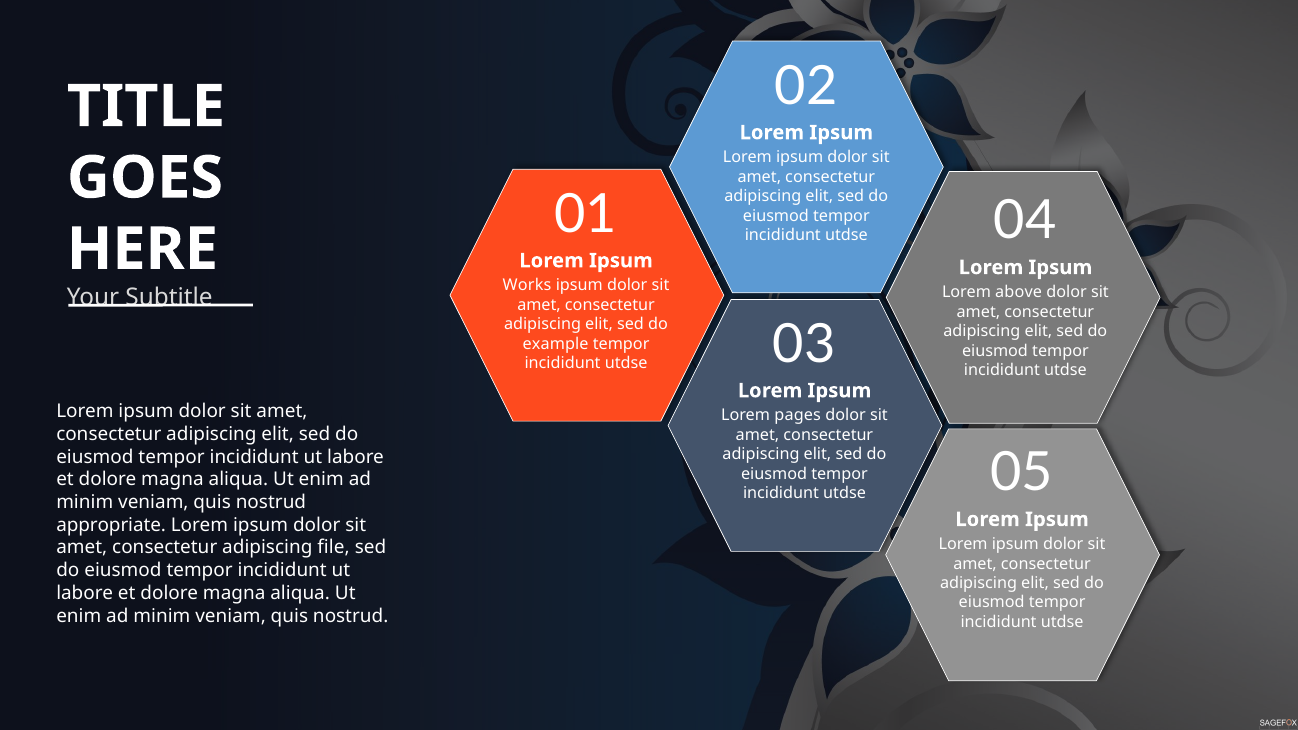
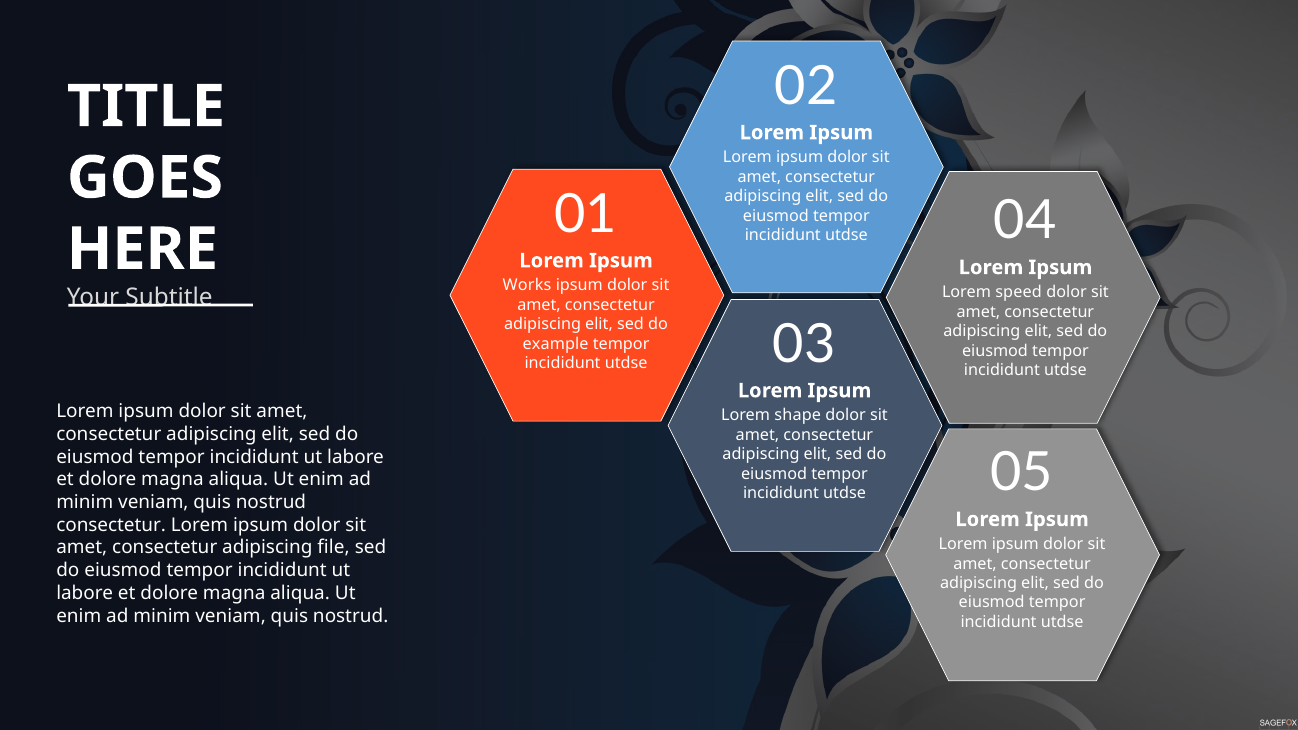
above: above -> speed
pages: pages -> shape
appropriate at (111, 525): appropriate -> consectetur
